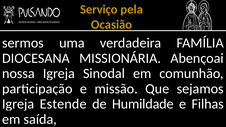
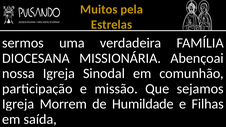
Serviço: Serviço -> Muitos
Ocasião: Ocasião -> Estrelas
Estende: Estende -> Morrem
